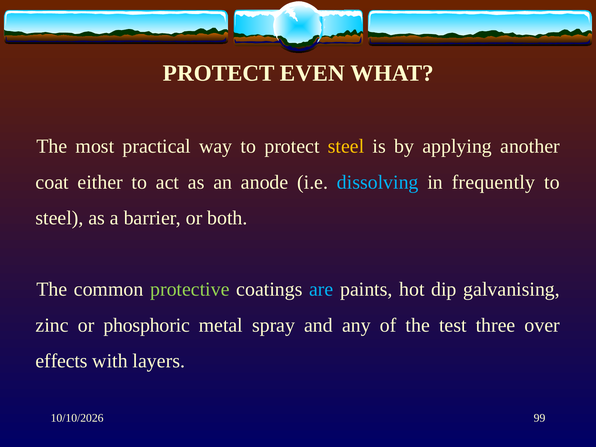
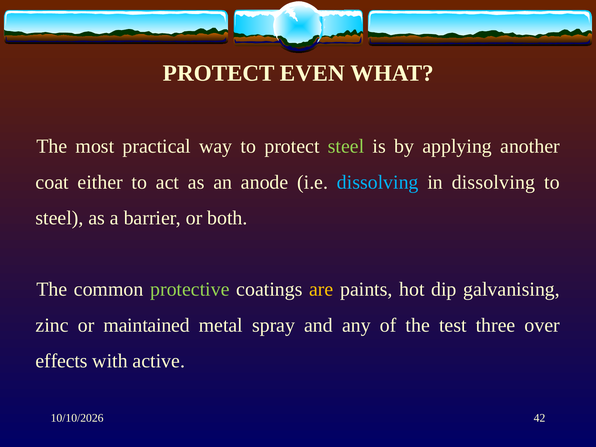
steel at (346, 146) colour: yellow -> light green
in frequently: frequently -> dissolving
are colour: light blue -> yellow
phosphoric: phosphoric -> maintained
layers: layers -> active
99: 99 -> 42
